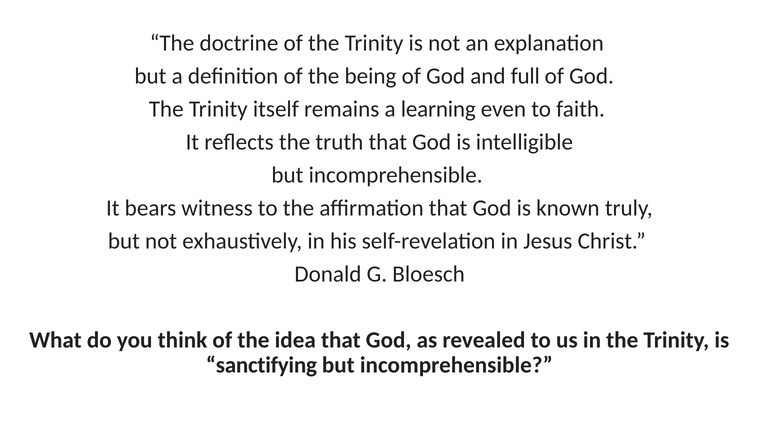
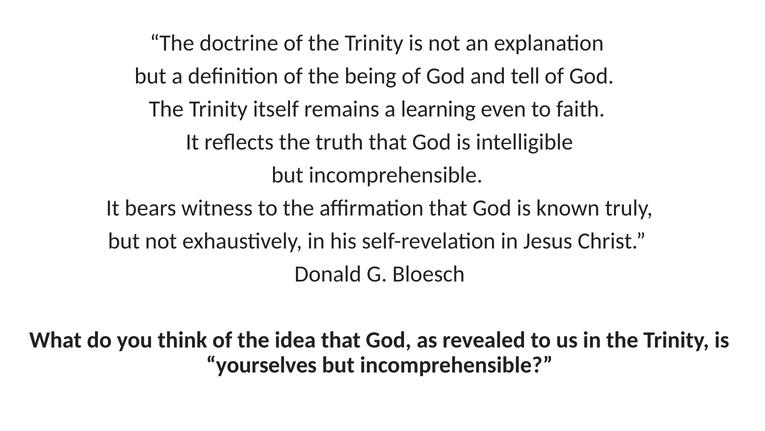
full: full -> tell
sanctifying: sanctifying -> yourselves
